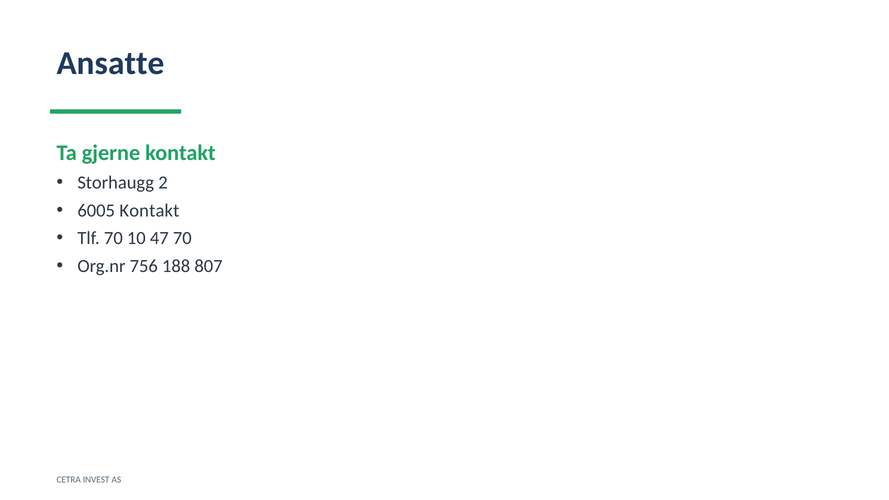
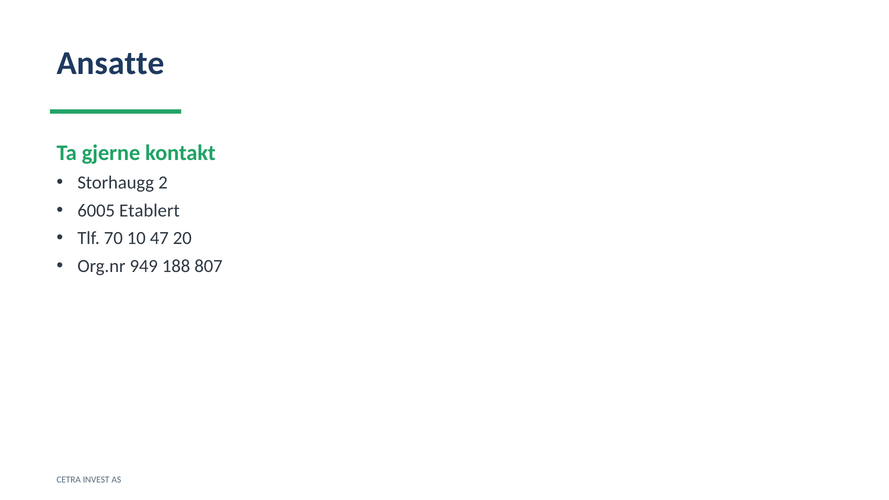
6005 Kontakt: Kontakt -> Etablert
47 70: 70 -> 20
756: 756 -> 949
